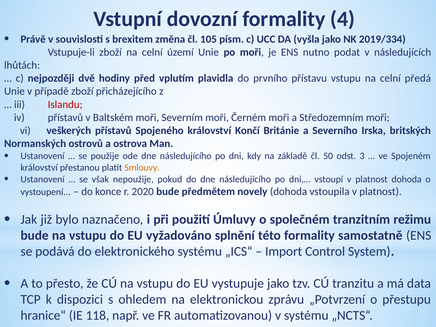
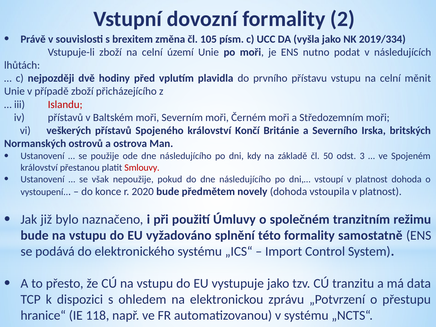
4: 4 -> 2
předá: předá -> měnit
Smlouvy colour: orange -> red
